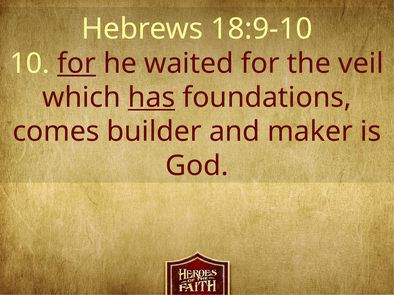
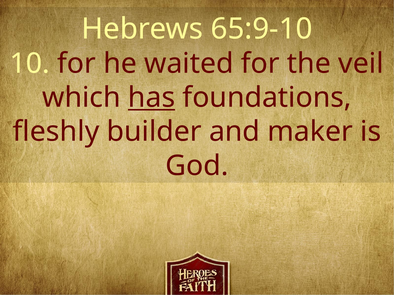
18:9-10: 18:9-10 -> 65:9-10
for at (77, 64) underline: present -> none
comes: comes -> fleshly
